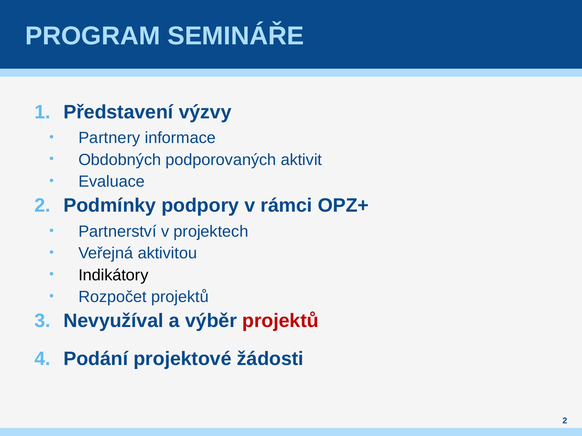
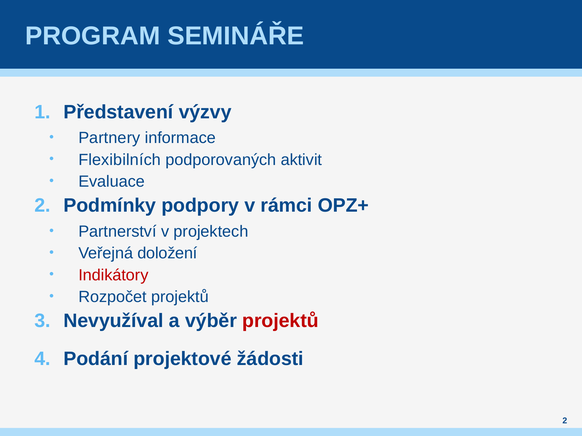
Obdobných: Obdobných -> Flexibilních
aktivitou: aktivitou -> doložení
Indikátory colour: black -> red
